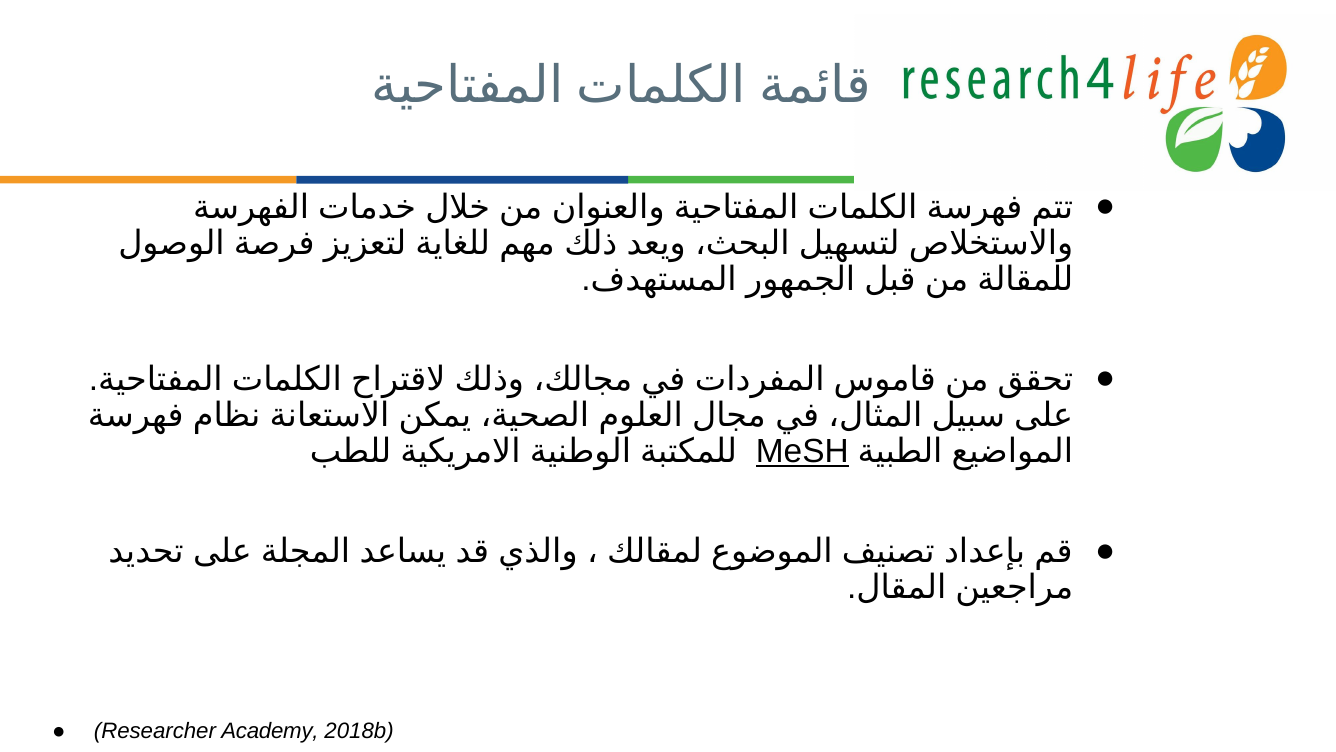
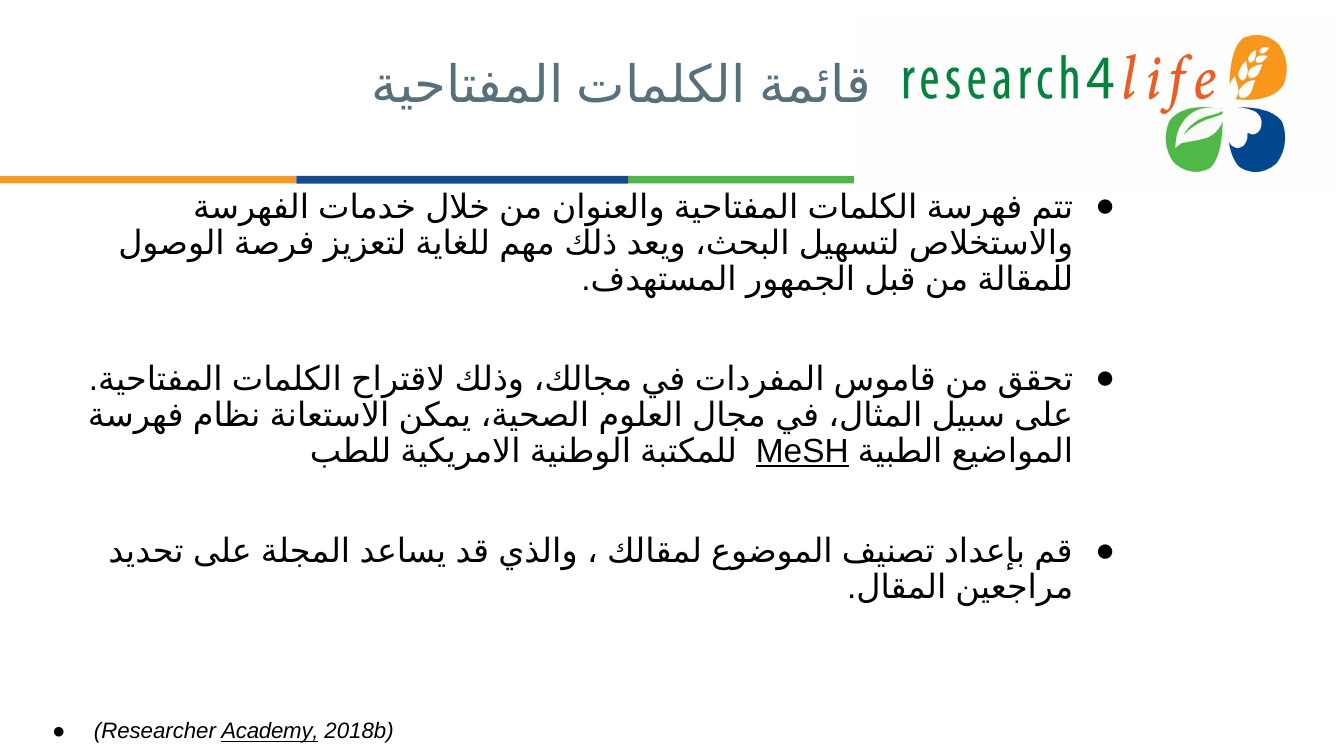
Academy underline: none -> present
